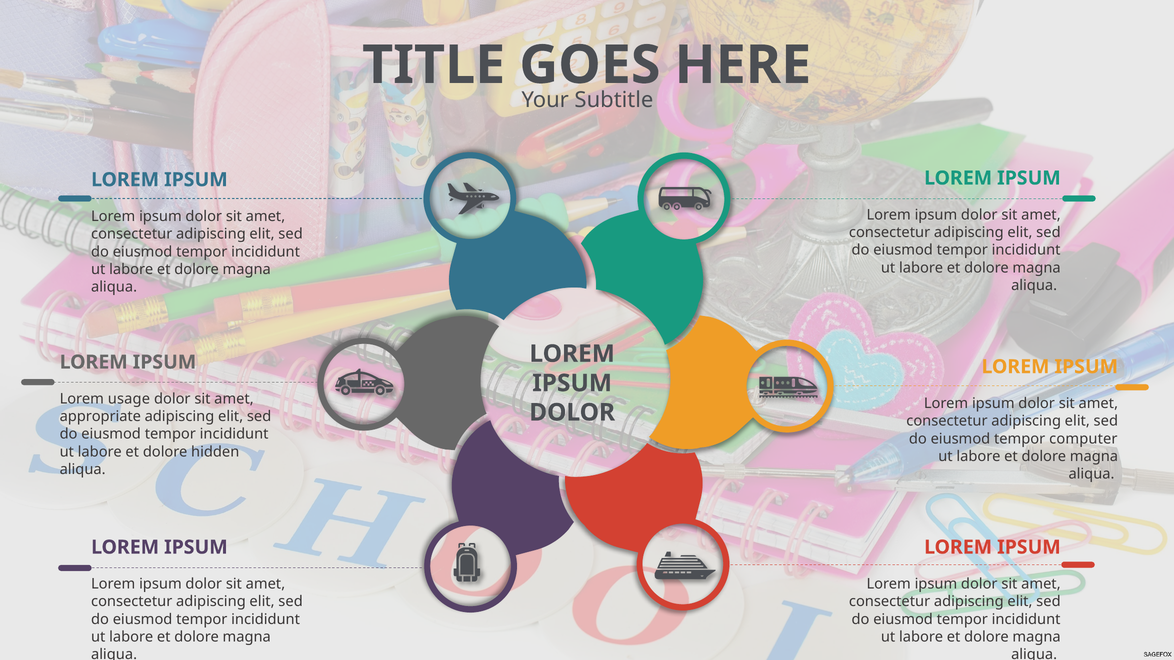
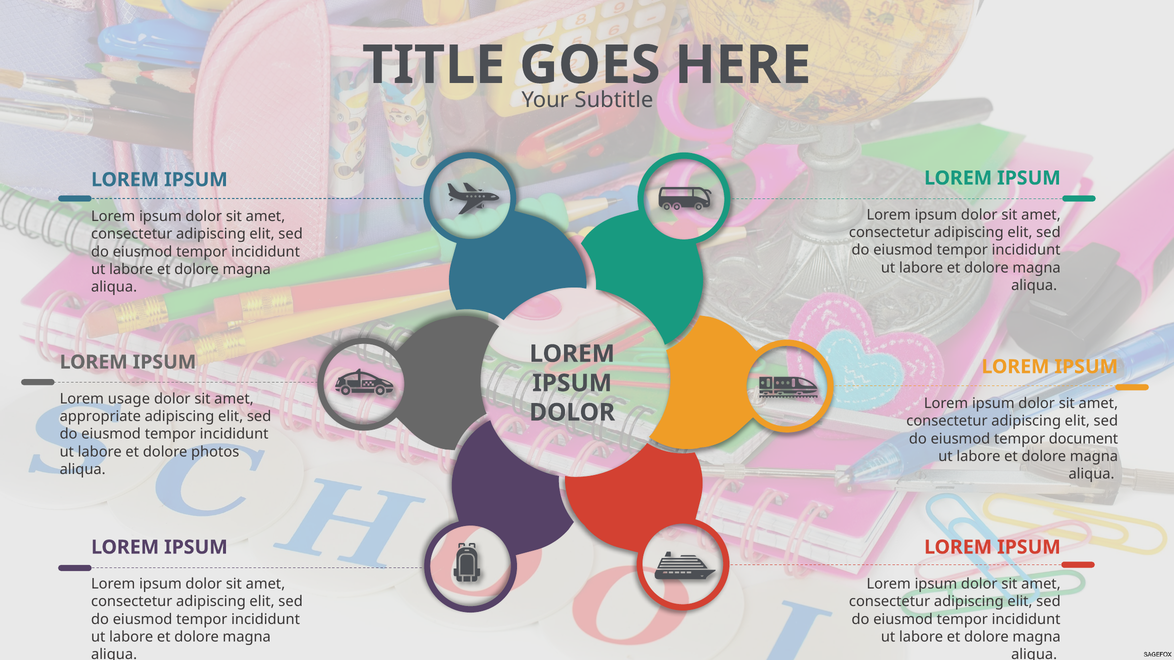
computer: computer -> document
hidden: hidden -> photos
